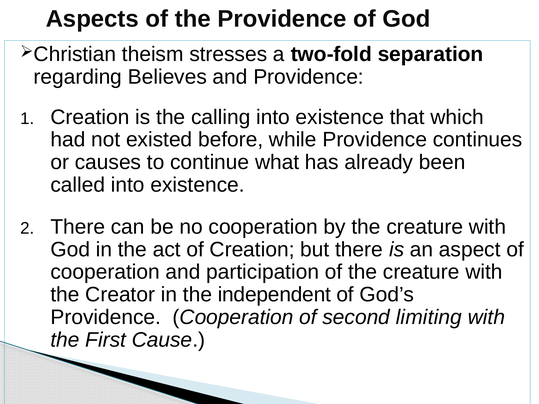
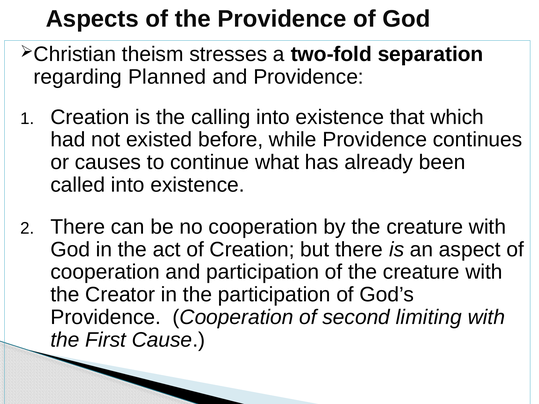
Believes: Believes -> Planned
the independent: independent -> participation
